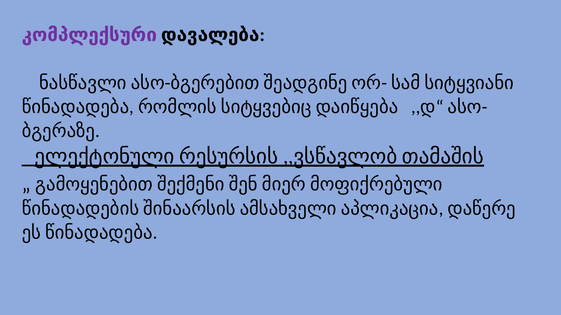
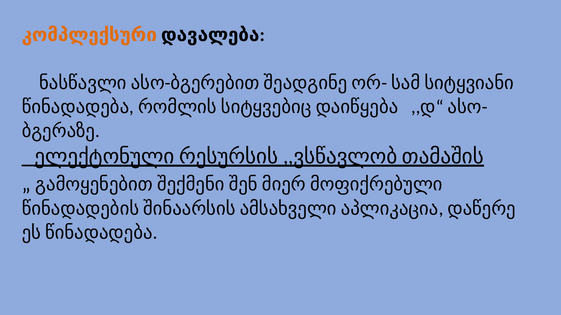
კომპლექსური colour: purple -> orange
